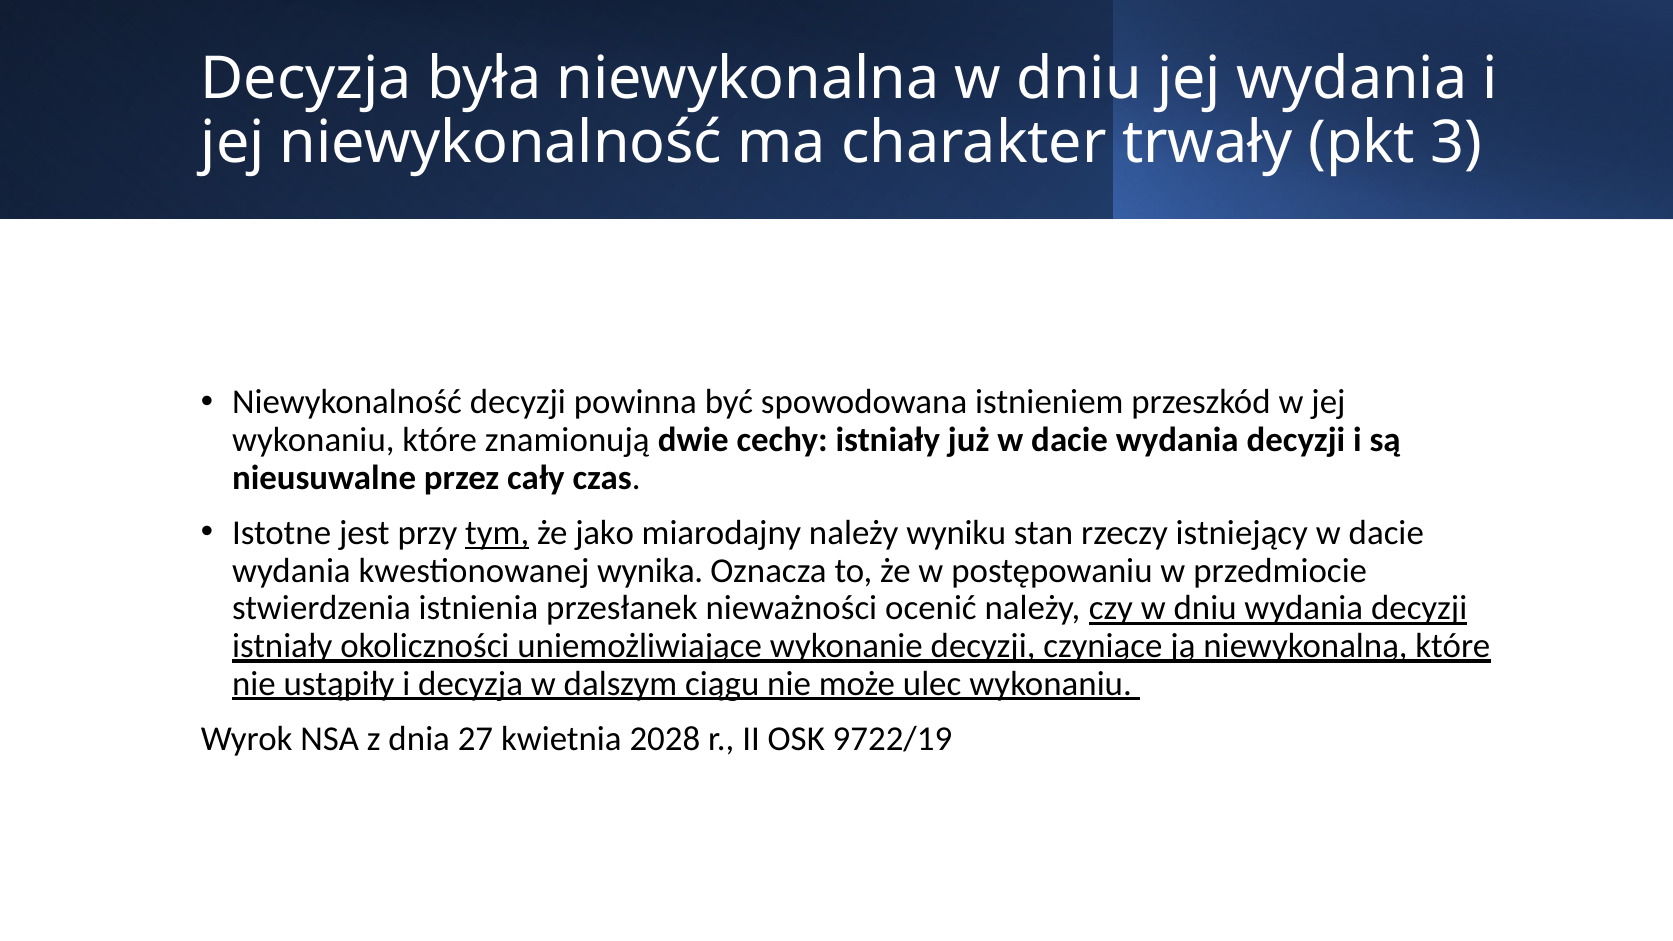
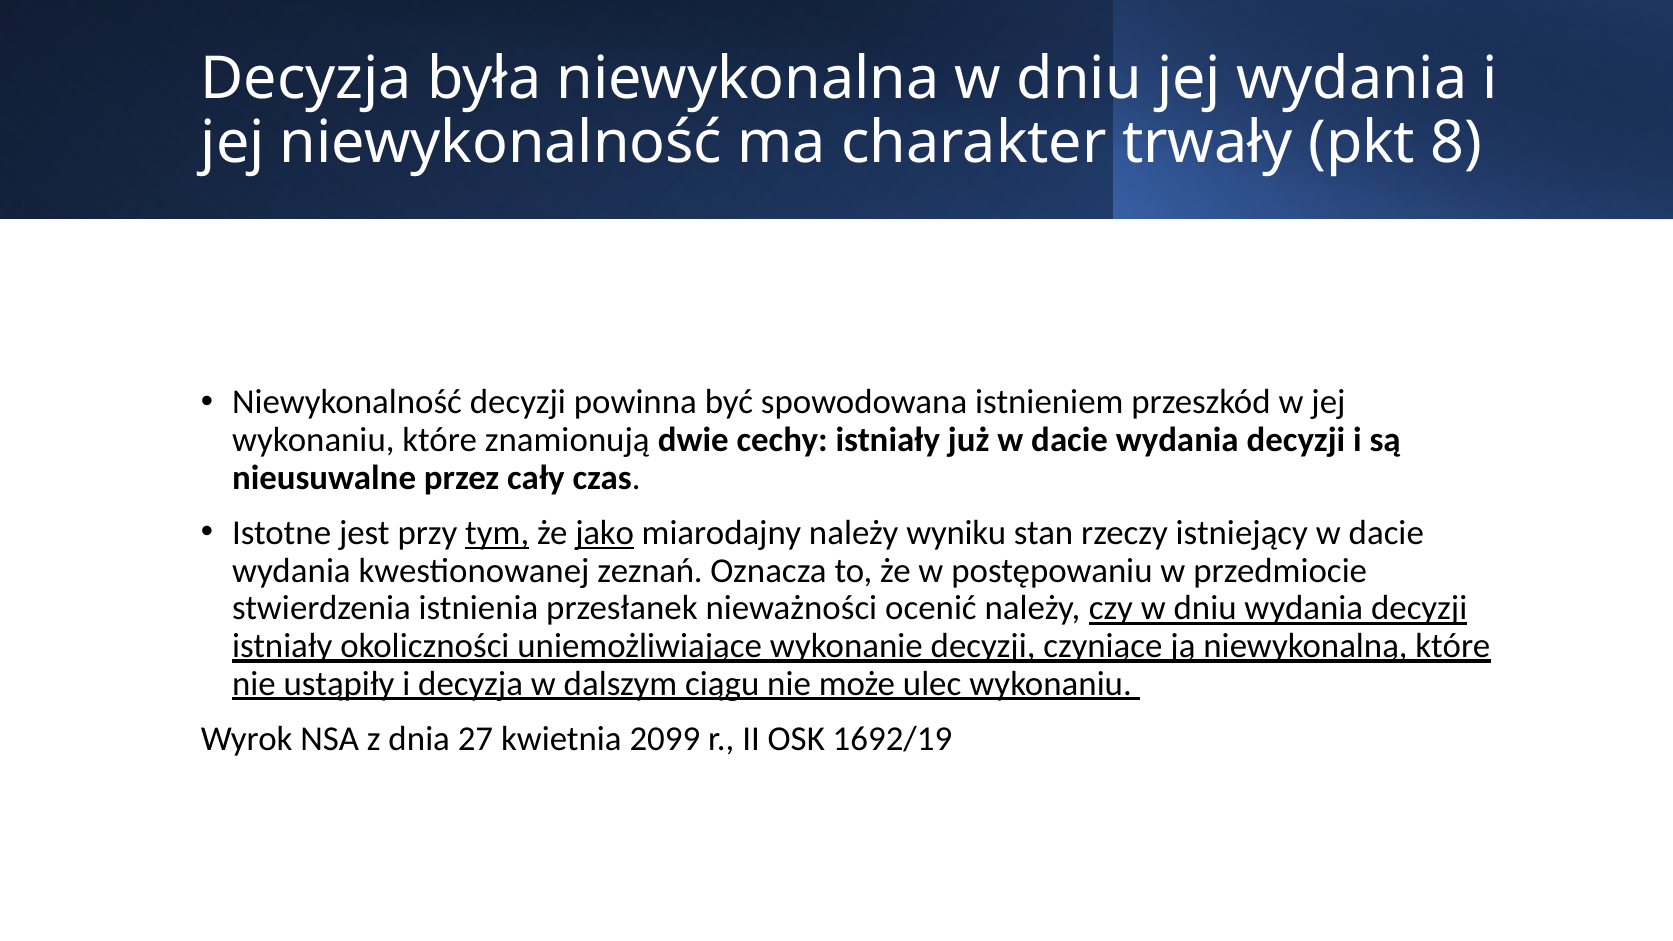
3: 3 -> 8
jako underline: none -> present
wynika: wynika -> zeznań
2028: 2028 -> 2099
9722/19: 9722/19 -> 1692/19
